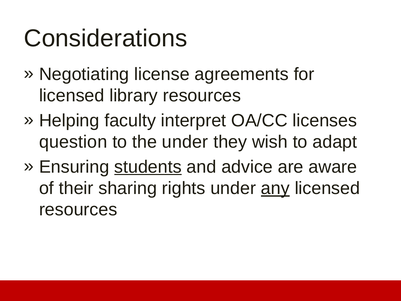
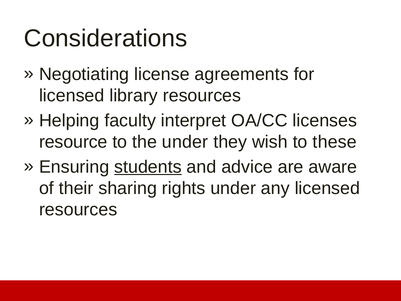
question: question -> resource
adapt: adapt -> these
any underline: present -> none
